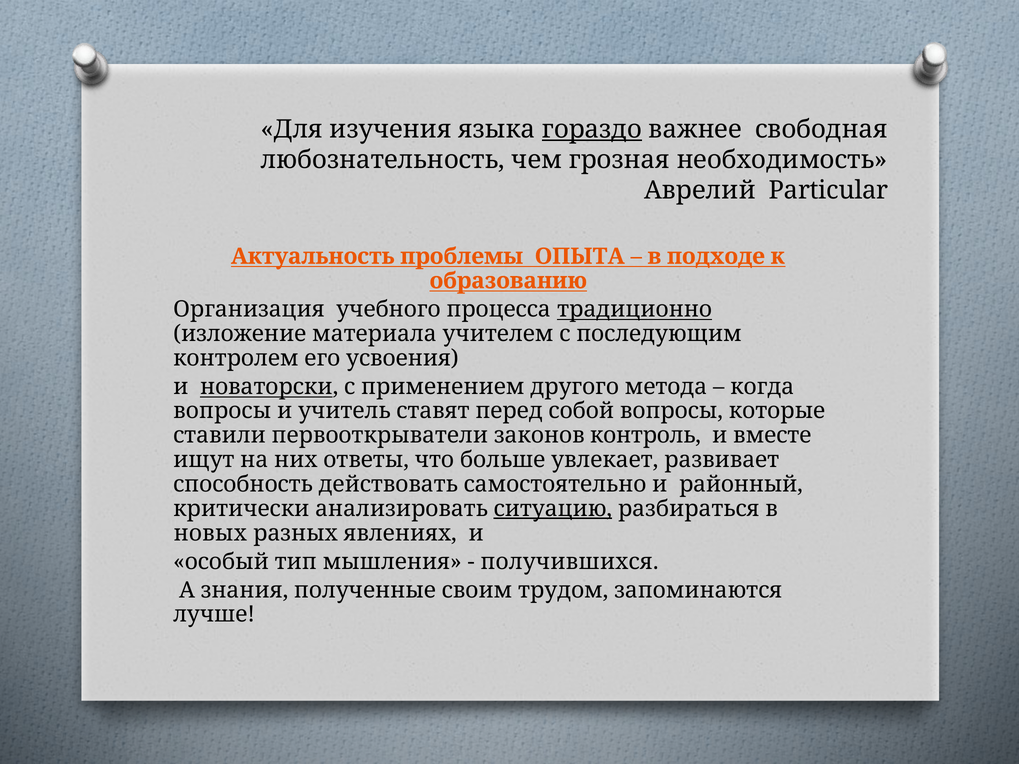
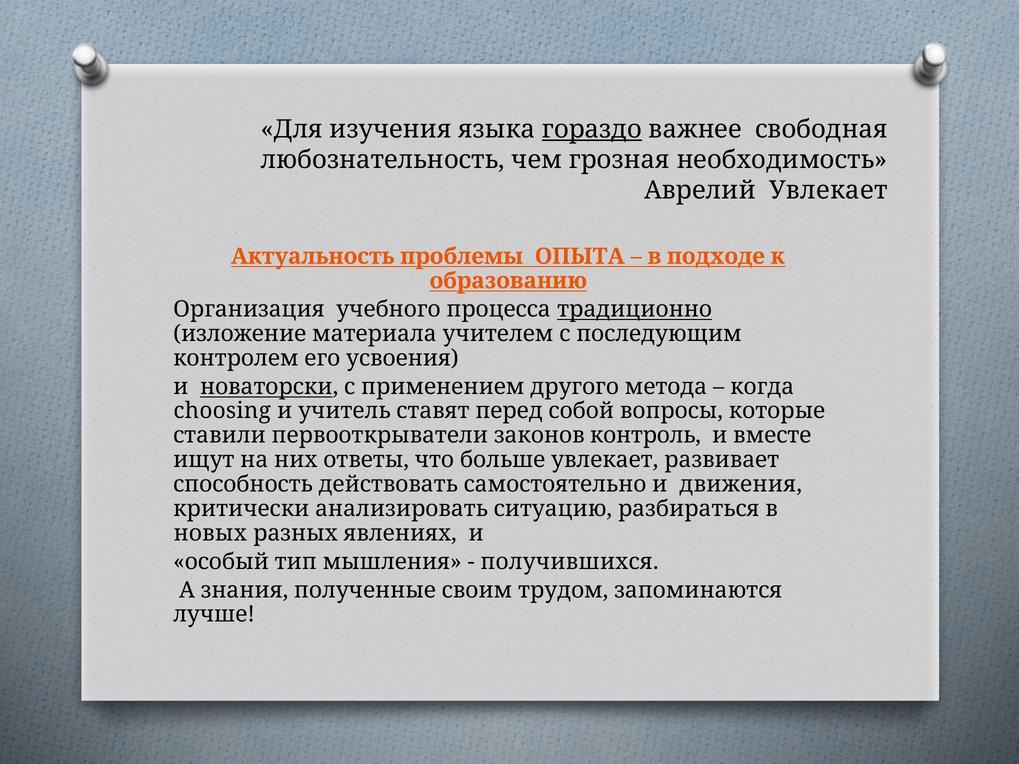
Аврелий Particular: Particular -> Увлекает
вопросы at (222, 411): вопросы -> choosing
районный: районный -> движения
ситуацию underline: present -> none
